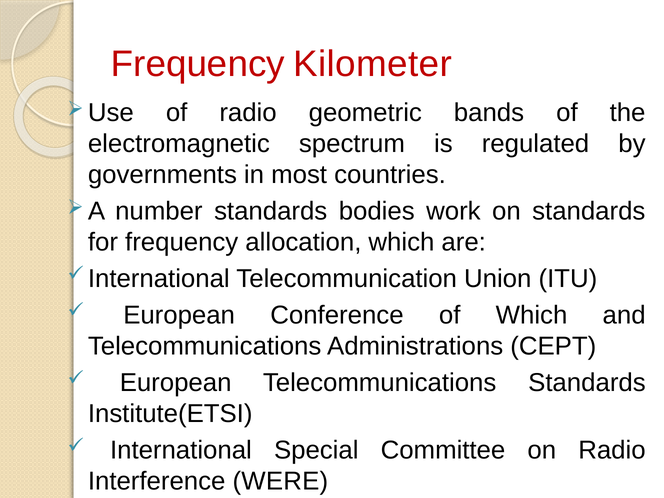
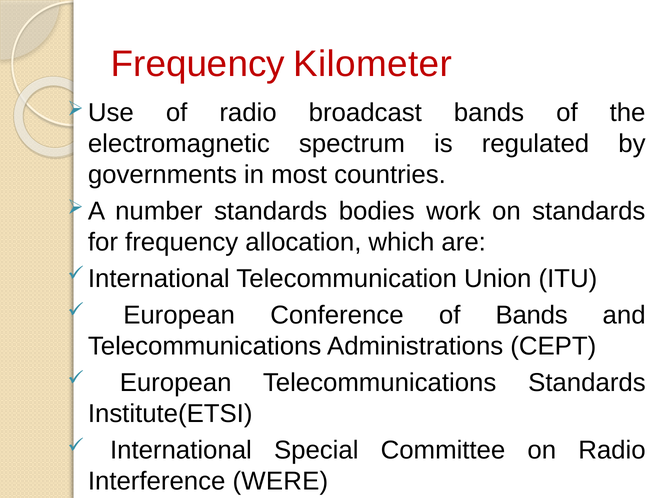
geometric: geometric -> broadcast
of Which: Which -> Bands
